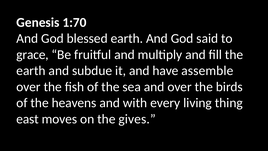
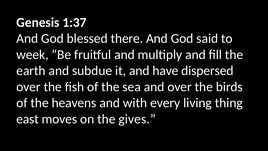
1:70: 1:70 -> 1:37
blessed earth: earth -> there
grace: grace -> week
assemble: assemble -> dispersed
